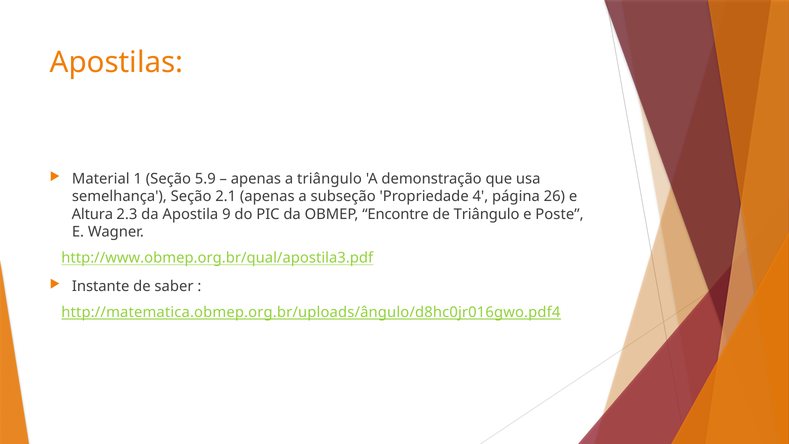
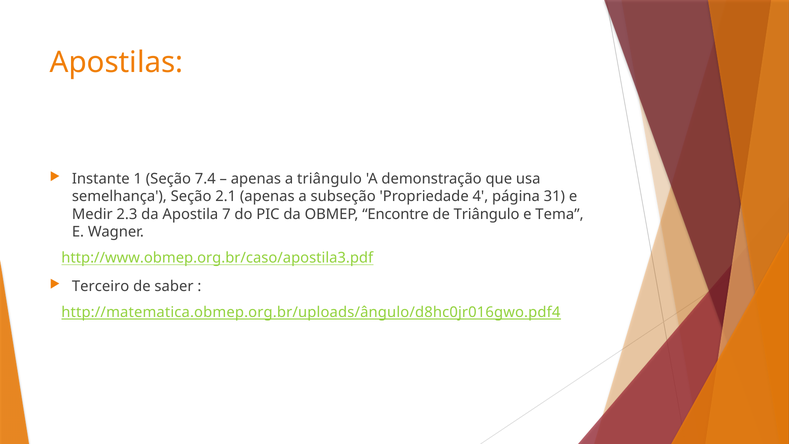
Material: Material -> Instante
5.9: 5.9 -> 7.4
26: 26 -> 31
Altura: Altura -> Medir
9: 9 -> 7
Poste: Poste -> Tema
http://www.obmep.org.br/qual/apostila3.pdf: http://www.obmep.org.br/qual/apostila3.pdf -> http://www.obmep.org.br/caso/apostila3.pdf
Instante: Instante -> Terceiro
